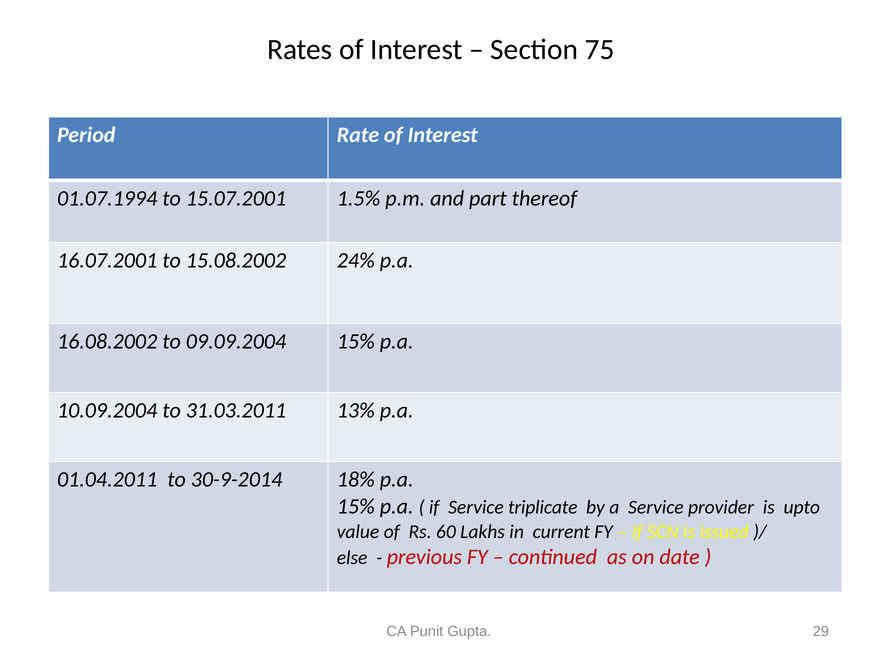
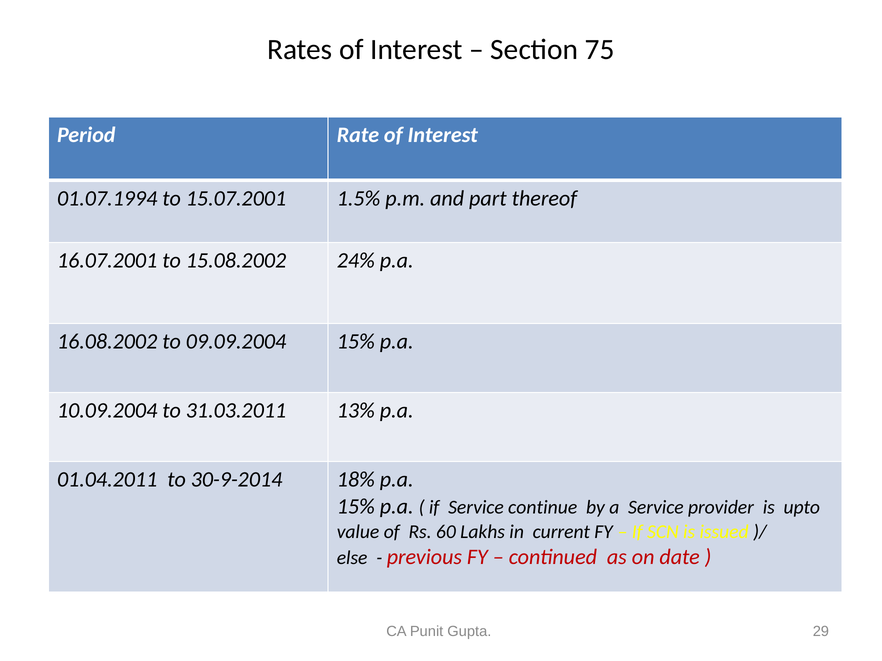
triplicate: triplicate -> continue
